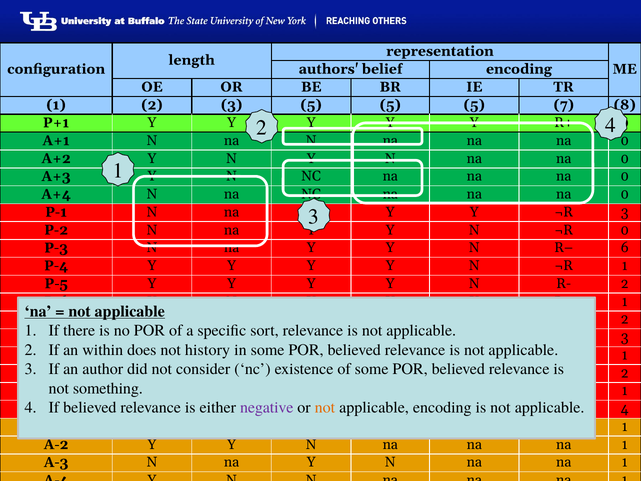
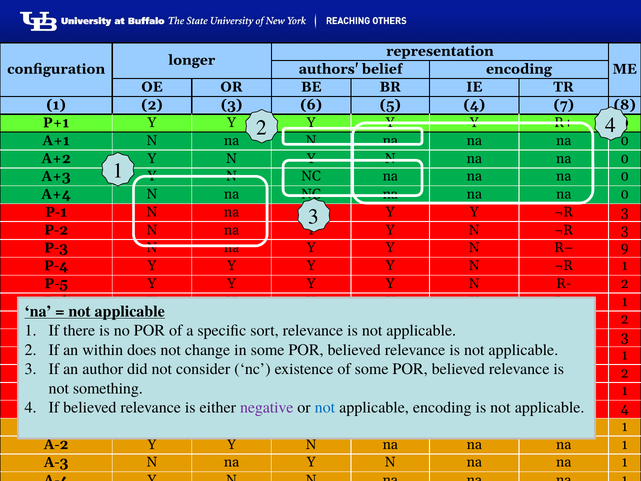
length: length -> longer
3 5: 5 -> 6
5 at (474, 105): 5 -> 4
N ¬R 0: 0 -> 3
6: 6 -> 9
history: history -> change
not at (325, 407) colour: orange -> blue
